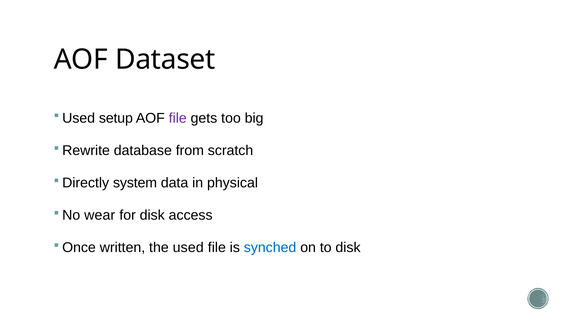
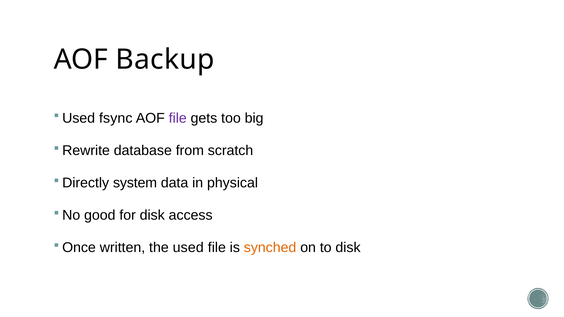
Dataset: Dataset -> Backup
setup: setup -> fsync
wear: wear -> good
synched colour: blue -> orange
